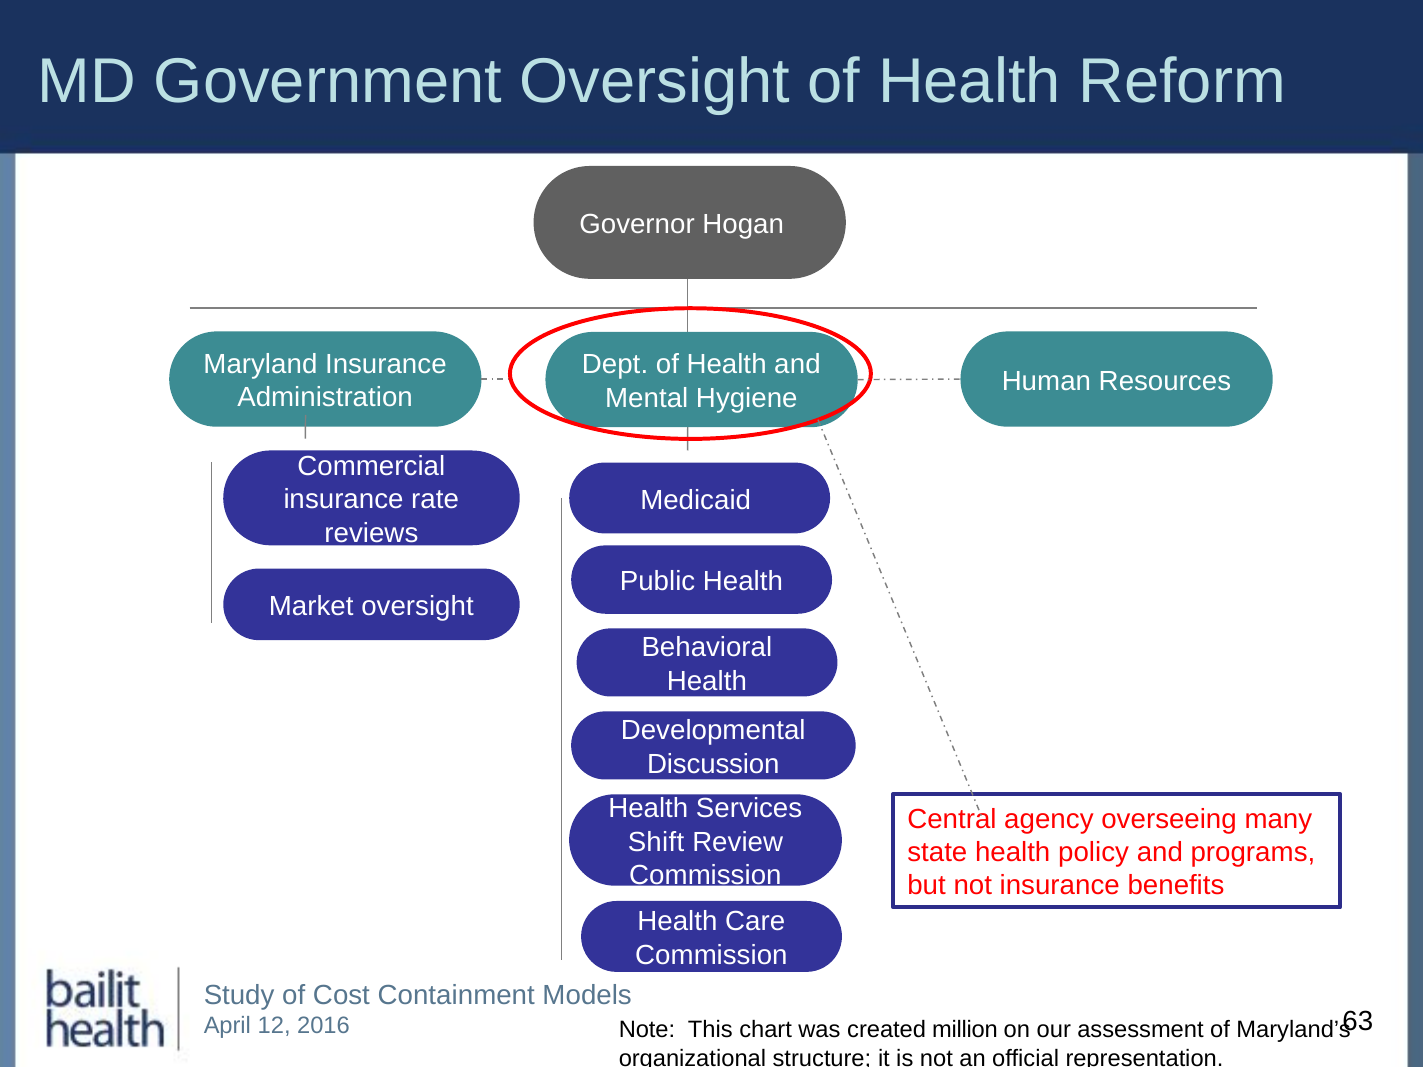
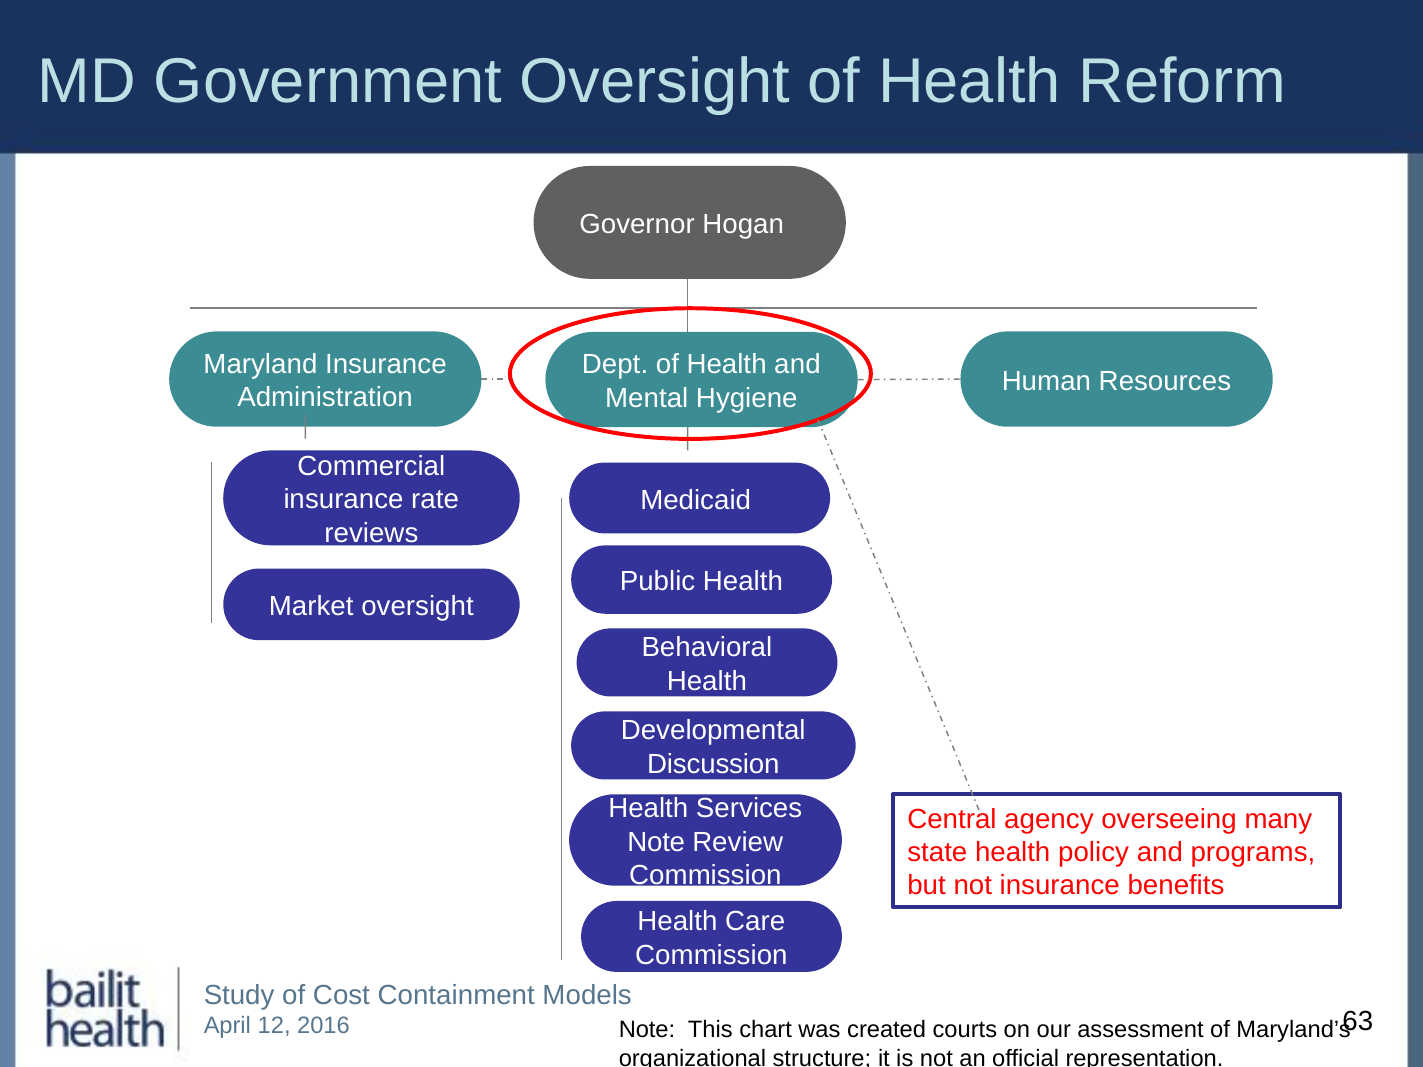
Shift at (656, 842): Shift -> Note
million: million -> courts
